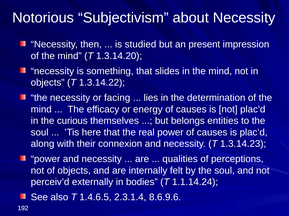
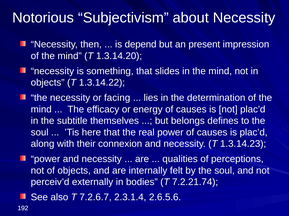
studied: studied -> depend
curious: curious -> subtitle
entities: entities -> defines
1.1.14.24: 1.1.14.24 -> 7.2.21.74
1.4.6.5: 1.4.6.5 -> 7.2.6.7
8.6.9.6: 8.6.9.6 -> 2.6.5.6
